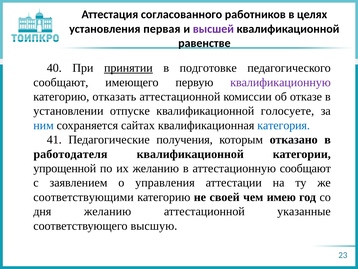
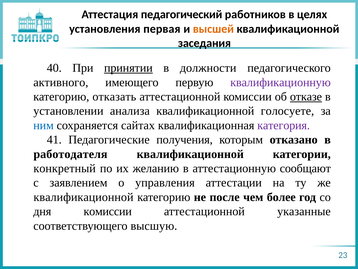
согласованного: согласованного -> педагогический
высшей colour: purple -> orange
равенстве: равенстве -> заседания
подготовке: подготовке -> должности
сообщают at (61, 82): сообщают -> активного
отказе underline: none -> present
отпуске: отпуске -> анализа
категория colour: blue -> purple
упрощенной: упрощенной -> конкретный
соответствующими at (84, 197): соответствующими -> квалификационной
своей: своей -> после
имею: имею -> более
дня желанию: желанию -> комиссии
